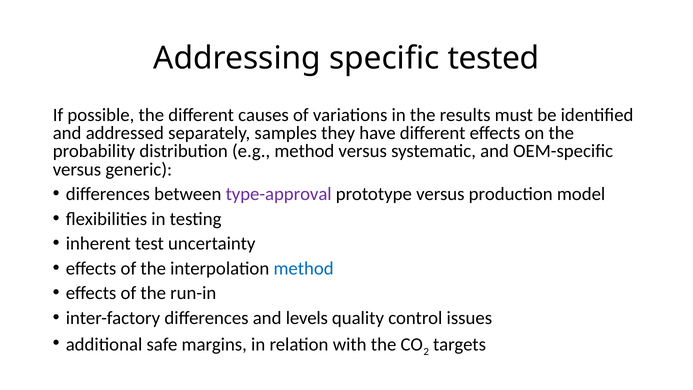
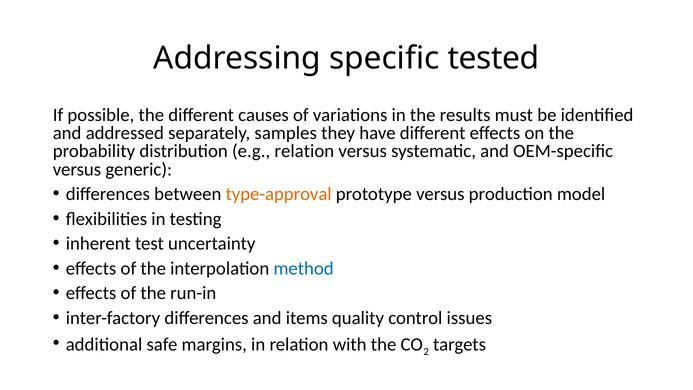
e.g method: method -> relation
type-approval colour: purple -> orange
levels: levels -> items
